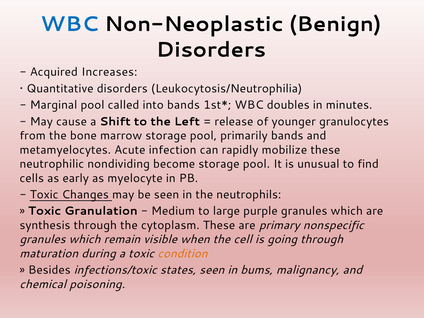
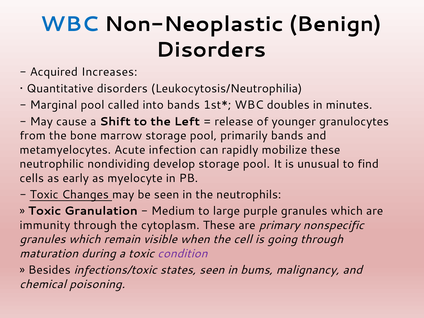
become: become -> develop
synthesis: synthesis -> immunity
condition colour: orange -> purple
